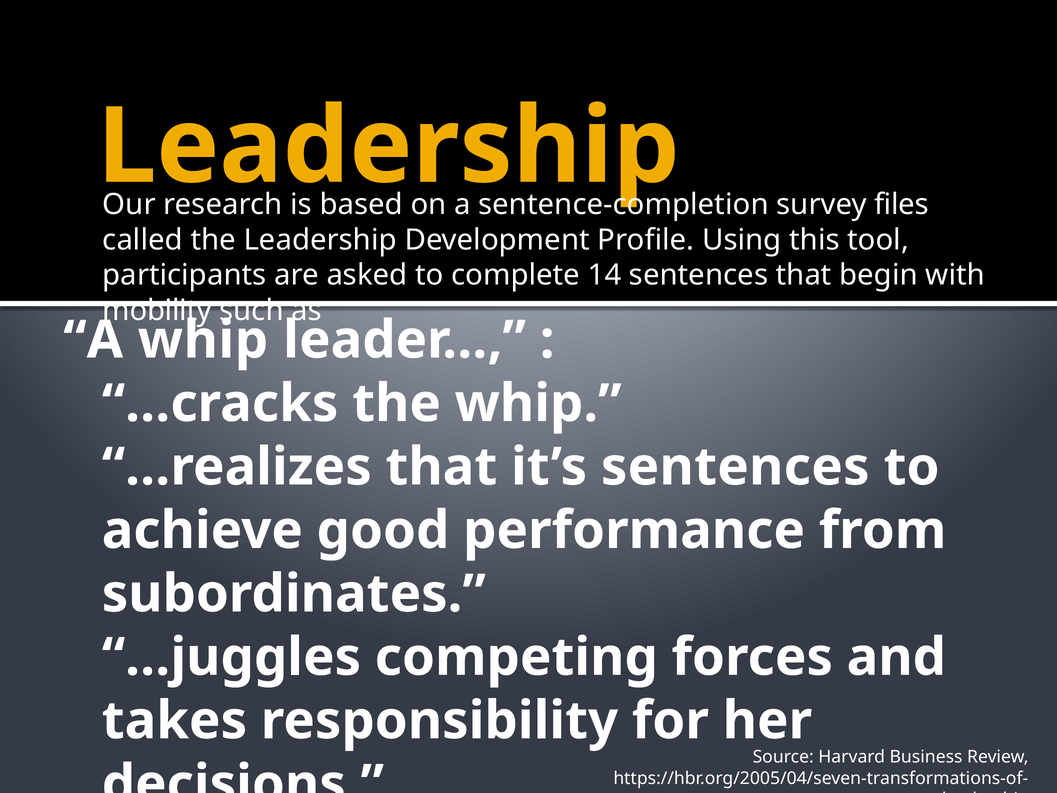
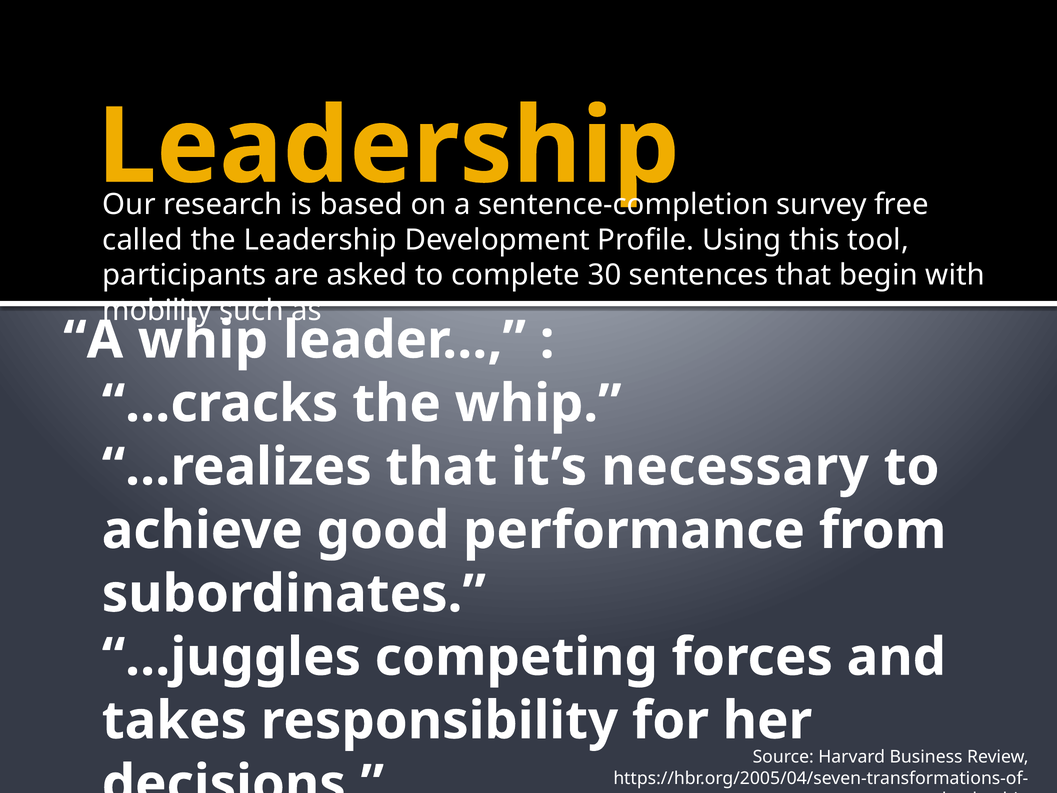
files: files -> free
14: 14 -> 30
it’s sentences: sentences -> necessary
